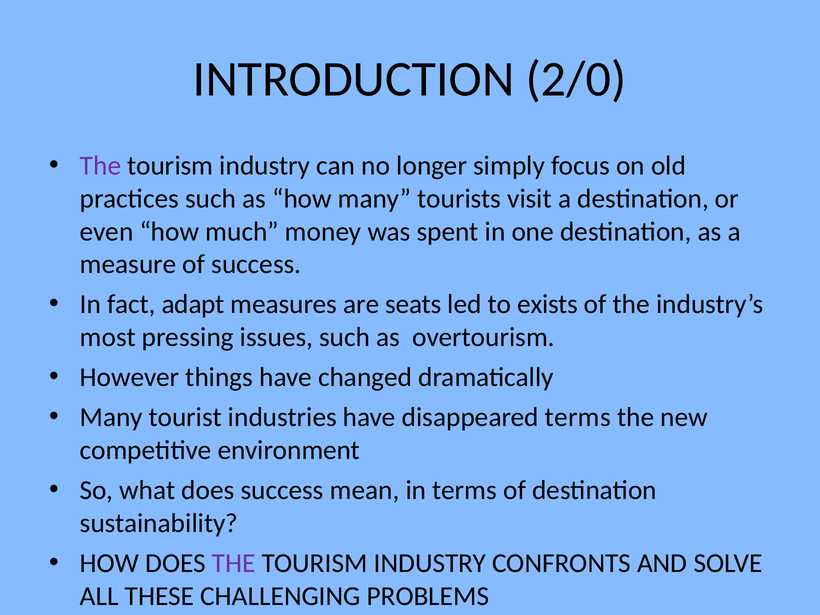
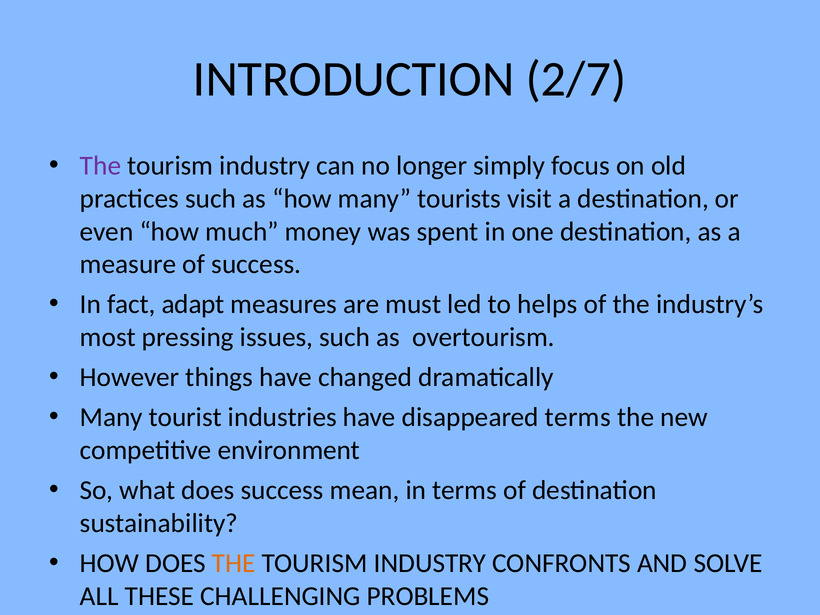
2/0: 2/0 -> 2/7
seats: seats -> must
exists: exists -> helps
THE at (234, 563) colour: purple -> orange
